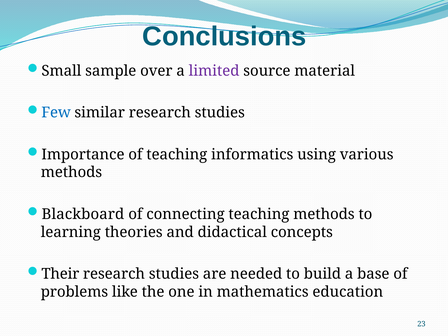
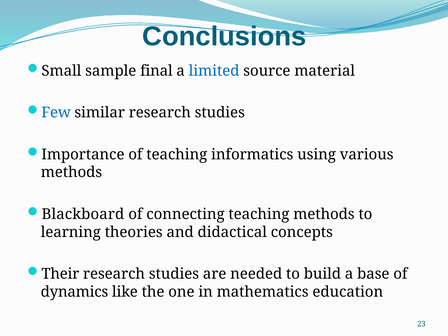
over: over -> final
limited colour: purple -> blue
problems: problems -> dynamics
